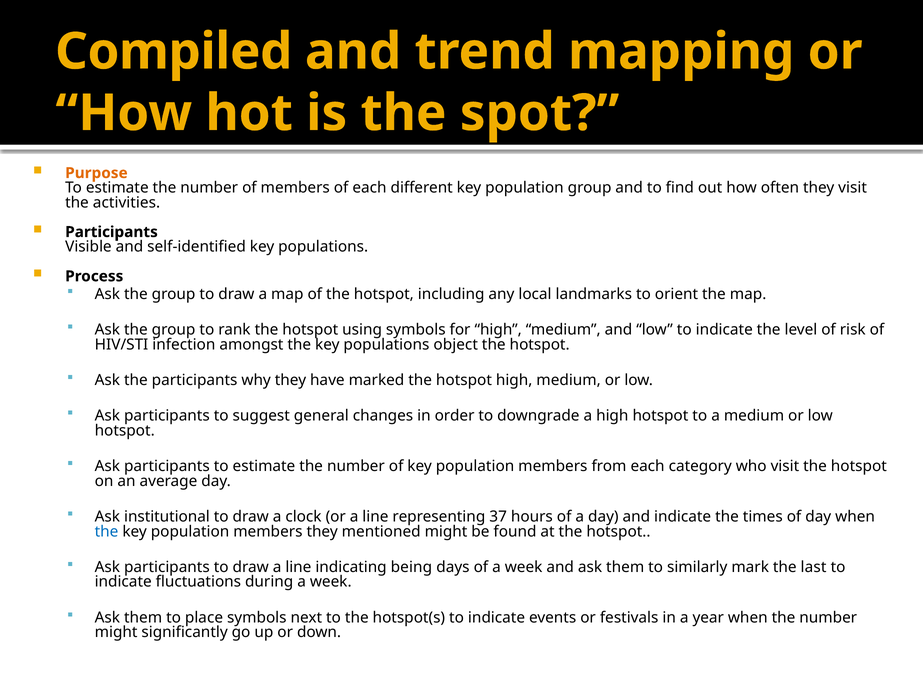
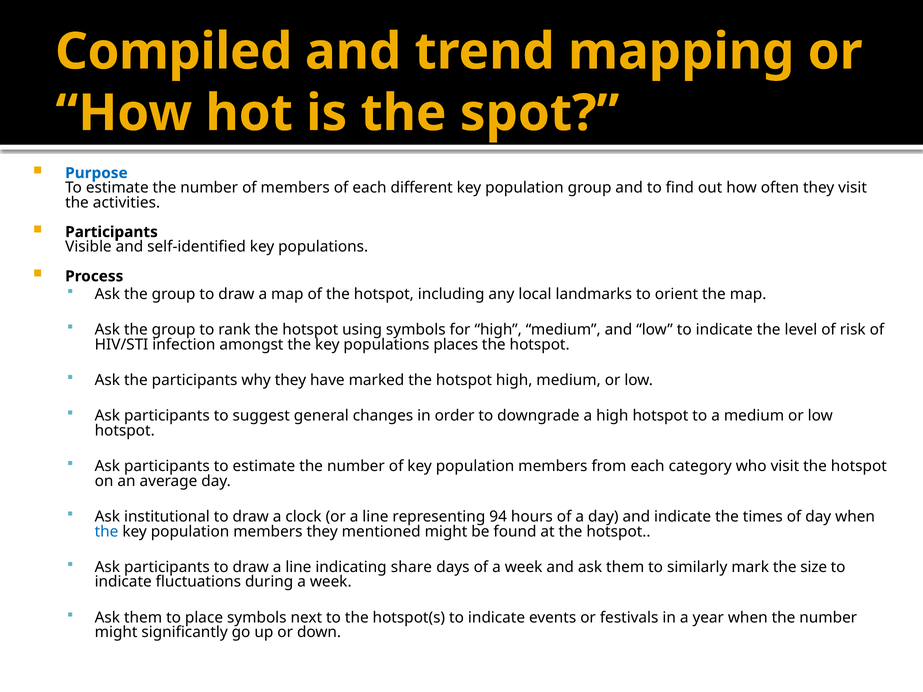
Purpose colour: orange -> blue
object: object -> places
37: 37 -> 94
being: being -> share
last: last -> size
